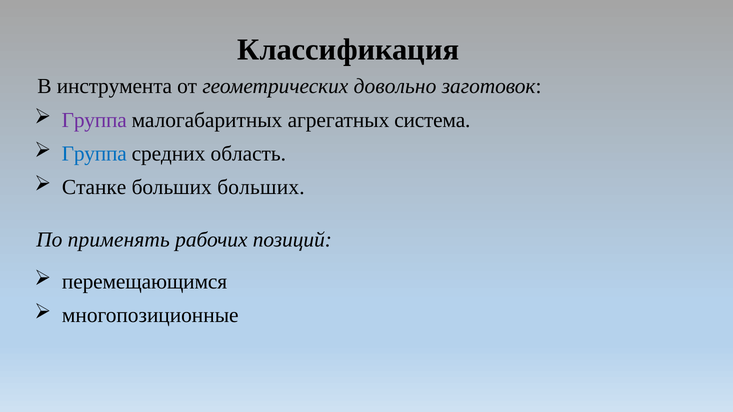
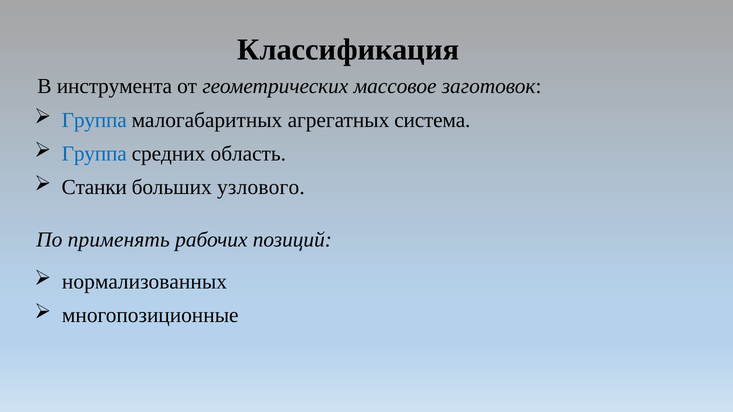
довольно: довольно -> массовое
Группа at (94, 120) colour: purple -> blue
Станке: Станке -> Станки
больших больших: больших -> узлового
перемещающимся: перемещающимся -> нормализованных
